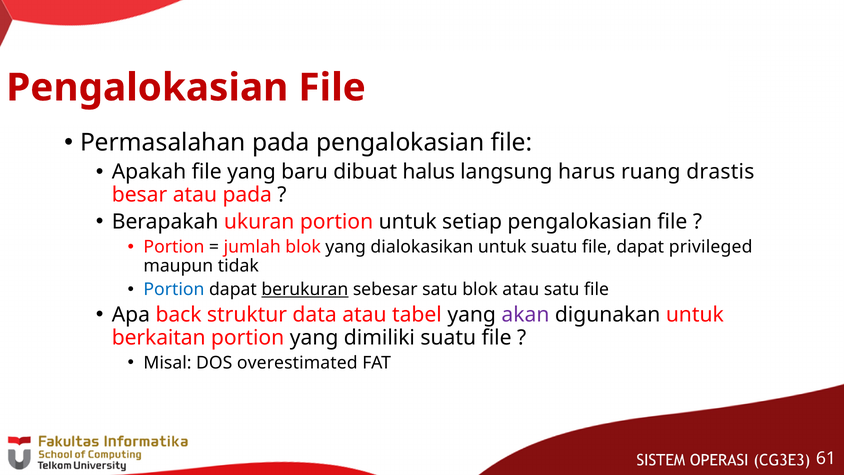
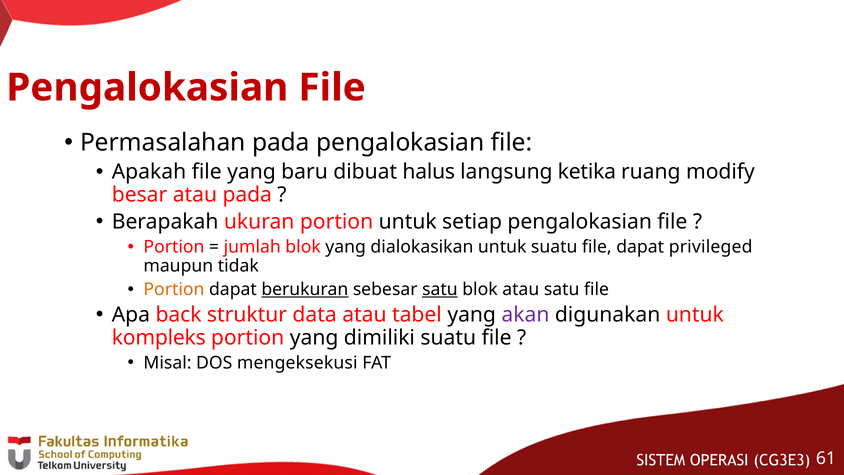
harus: harus -> ketika
drastis: drastis -> modify
Portion at (174, 289) colour: blue -> orange
satu at (440, 289) underline: none -> present
berkaitan: berkaitan -> kompleks
overestimated: overestimated -> mengeksekusi
